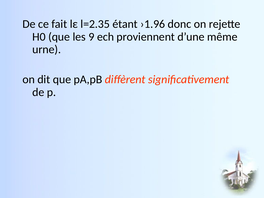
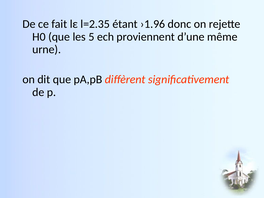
9: 9 -> 5
